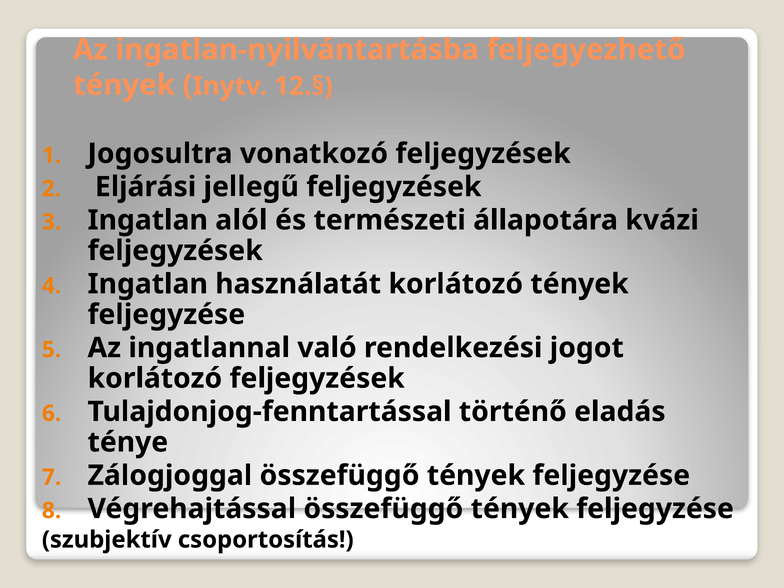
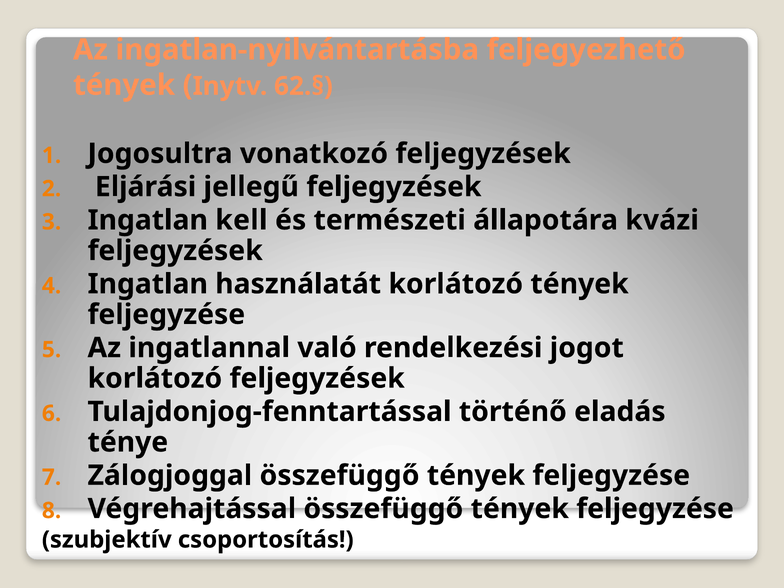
12.§: 12.§ -> 62.§
alól: alól -> kell
